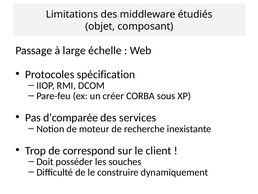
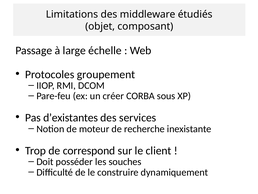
spécification: spécification -> groupement
d’comparée: d’comparée -> d’existantes
